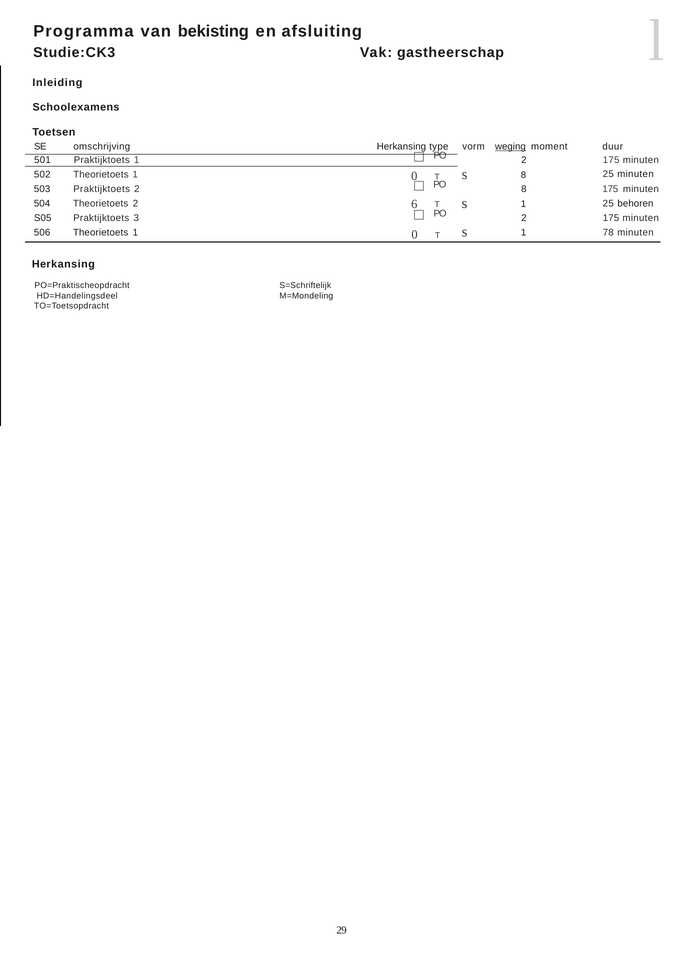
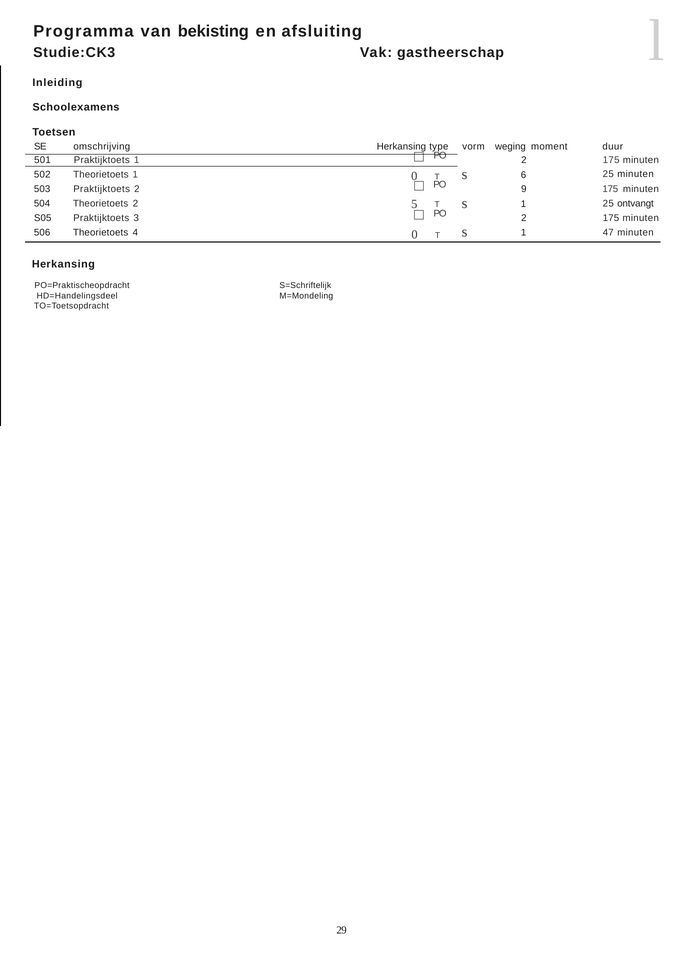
weging underline: present -> none
s 8: 8 -> 6
PO 8: 8 -> 9
6: 6 -> 5
behoren: behoren -> ontvangt
506 Theorietoets 1: 1 -> 4
78: 78 -> 47
